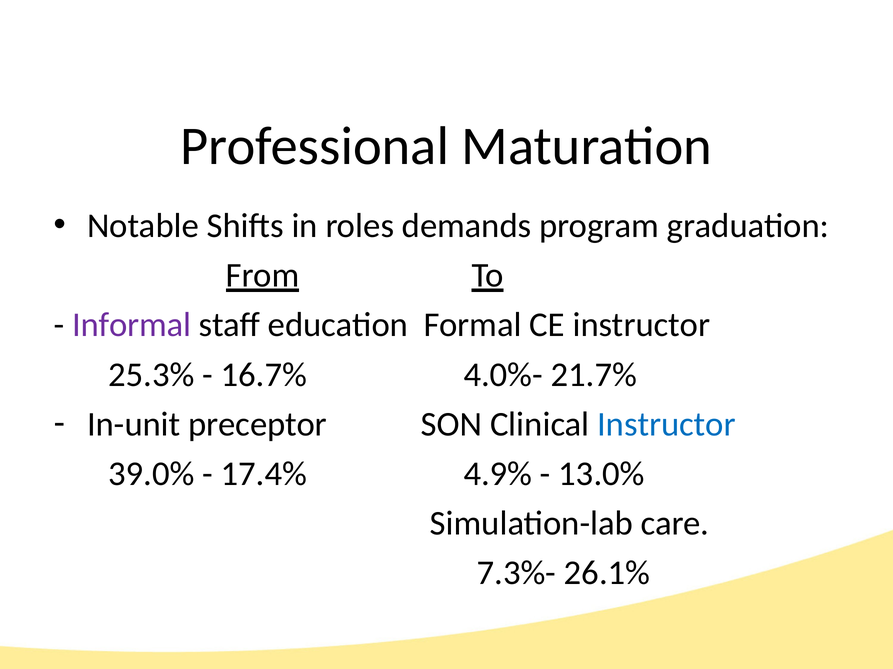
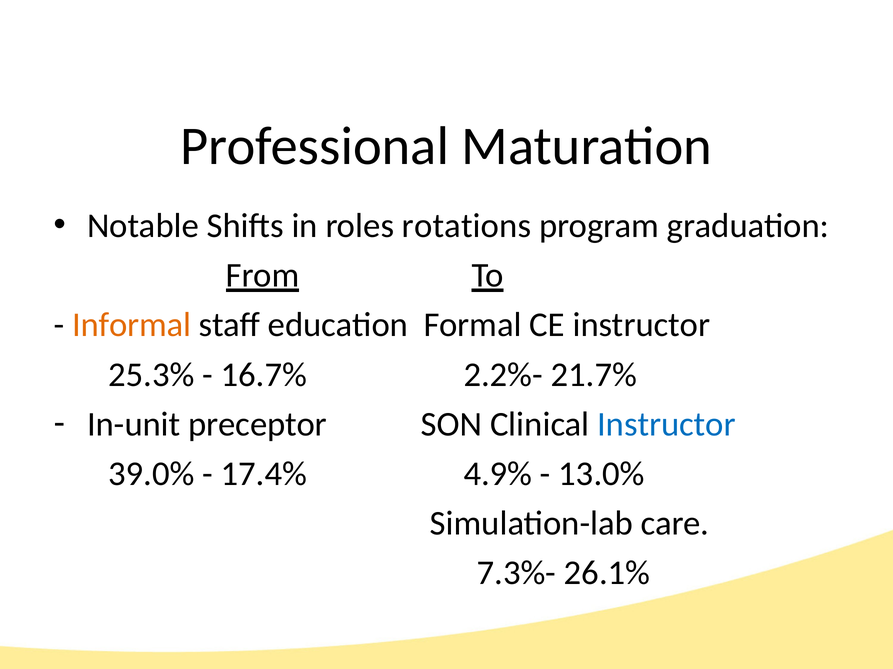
demands: demands -> rotations
Informal colour: purple -> orange
4.0%-: 4.0%- -> 2.2%-
